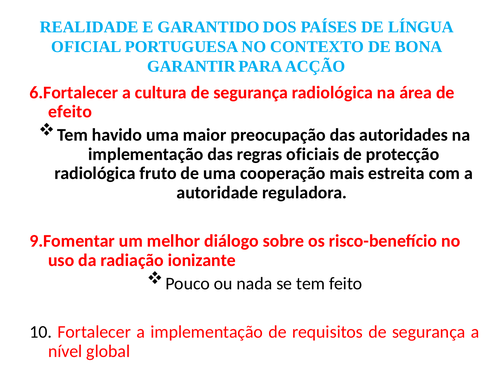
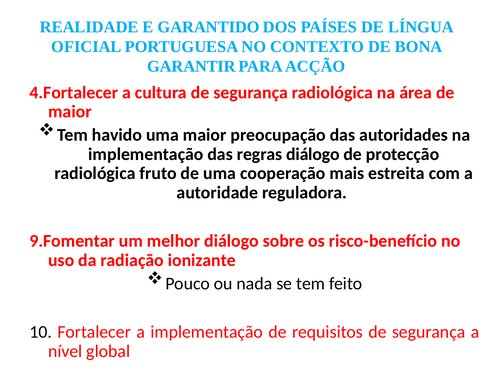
6.Fortalecer: 6.Fortalecer -> 4.Fortalecer
efeito at (70, 112): efeito -> maior
regras oficiais: oficiais -> diálogo
